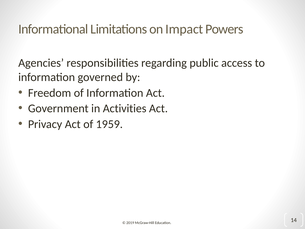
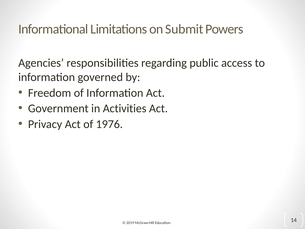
Impact: Impact -> Submit
1959: 1959 -> 1976
